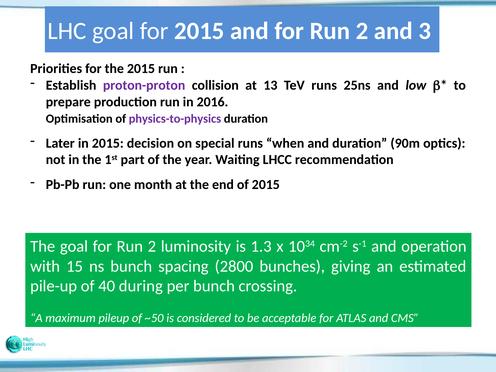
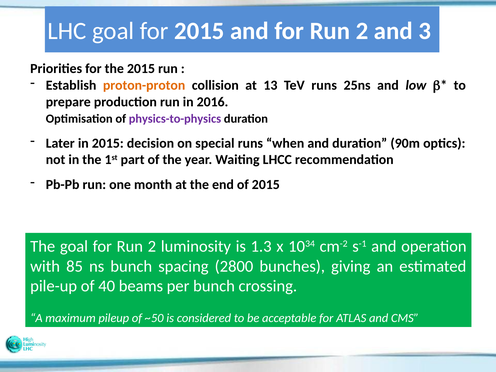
proton-proton colour: purple -> orange
15: 15 -> 85
during: during -> beams
